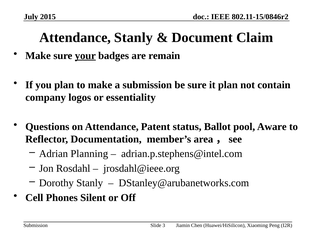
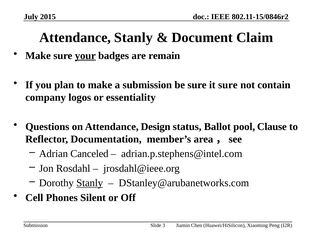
it plan: plan -> sure
Patent: Patent -> Design
Aware: Aware -> Clause
Planning: Planning -> Canceled
Stanly at (90, 183) underline: none -> present
